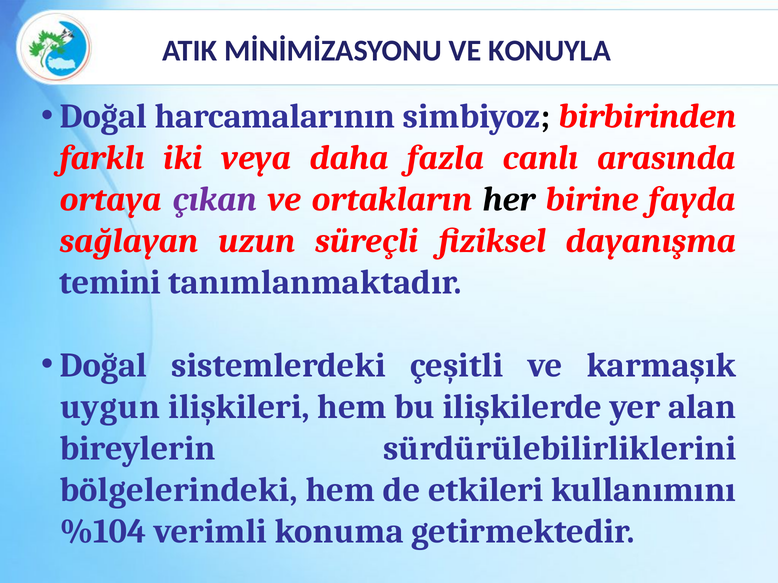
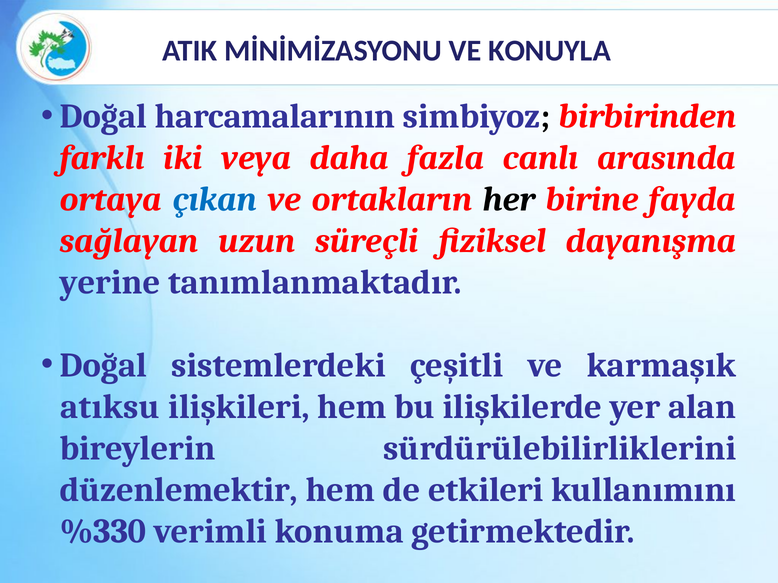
çıkan colour: purple -> blue
temini: temini -> yerine
uygun: uygun -> atıksu
bölgelerindeki: bölgelerindeki -> düzenlemektir
%104: %104 -> %330
